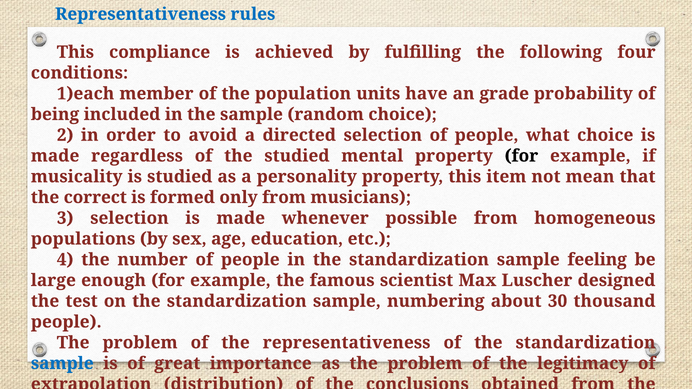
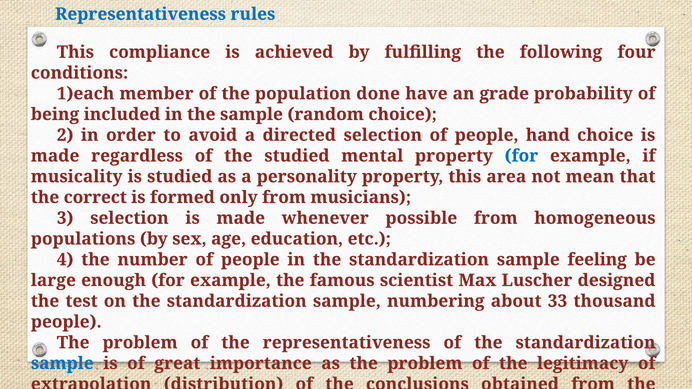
units: units -> done
what: what -> hand
for at (521, 156) colour: black -> blue
item: item -> area
30: 30 -> 33
